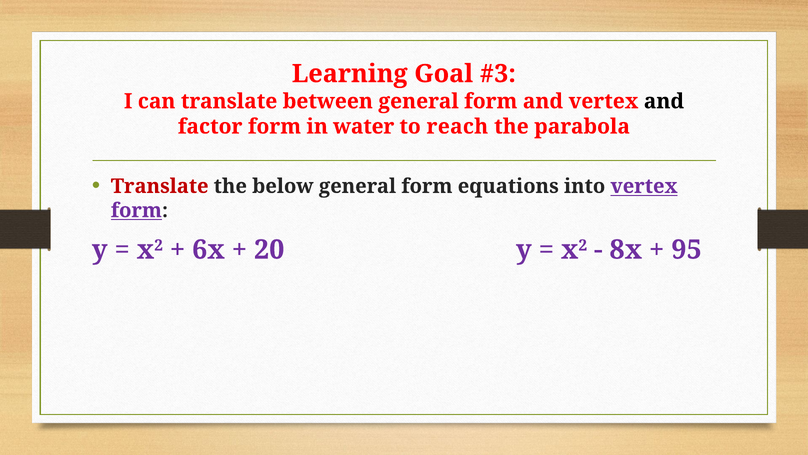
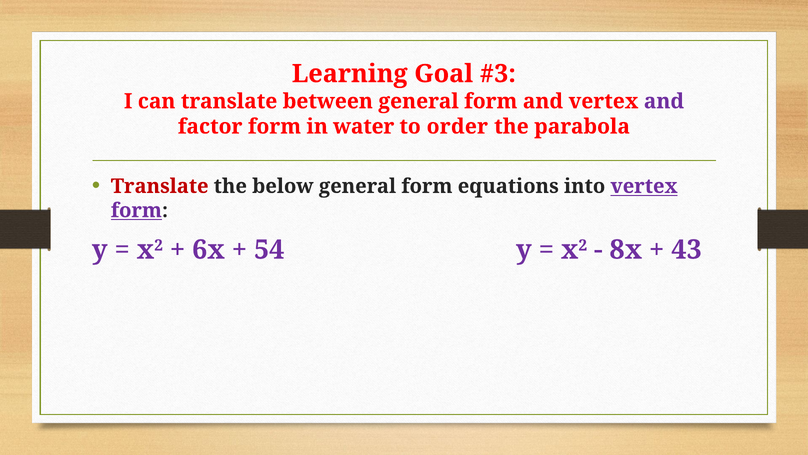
and at (664, 101) colour: black -> purple
reach: reach -> order
20: 20 -> 54
95: 95 -> 43
